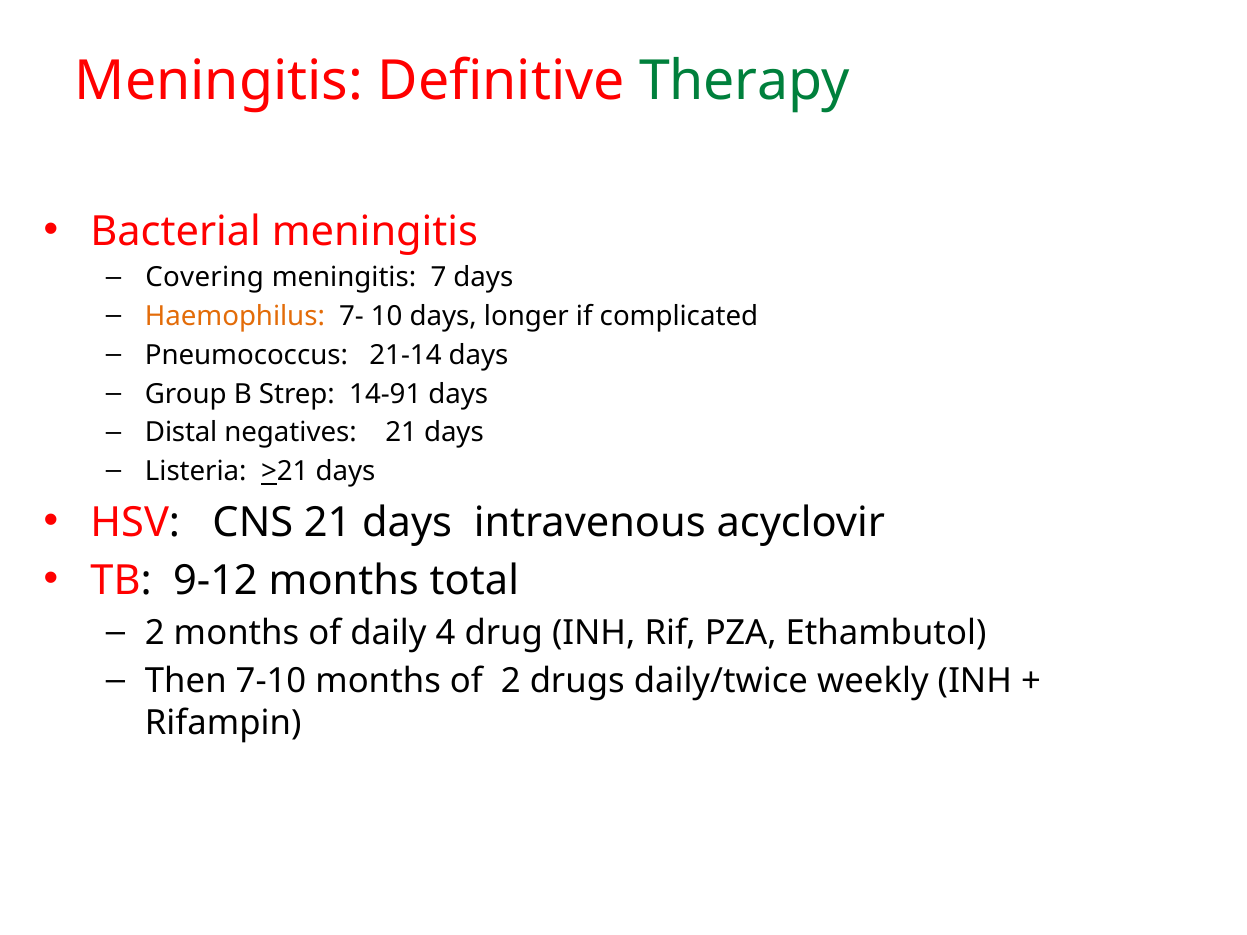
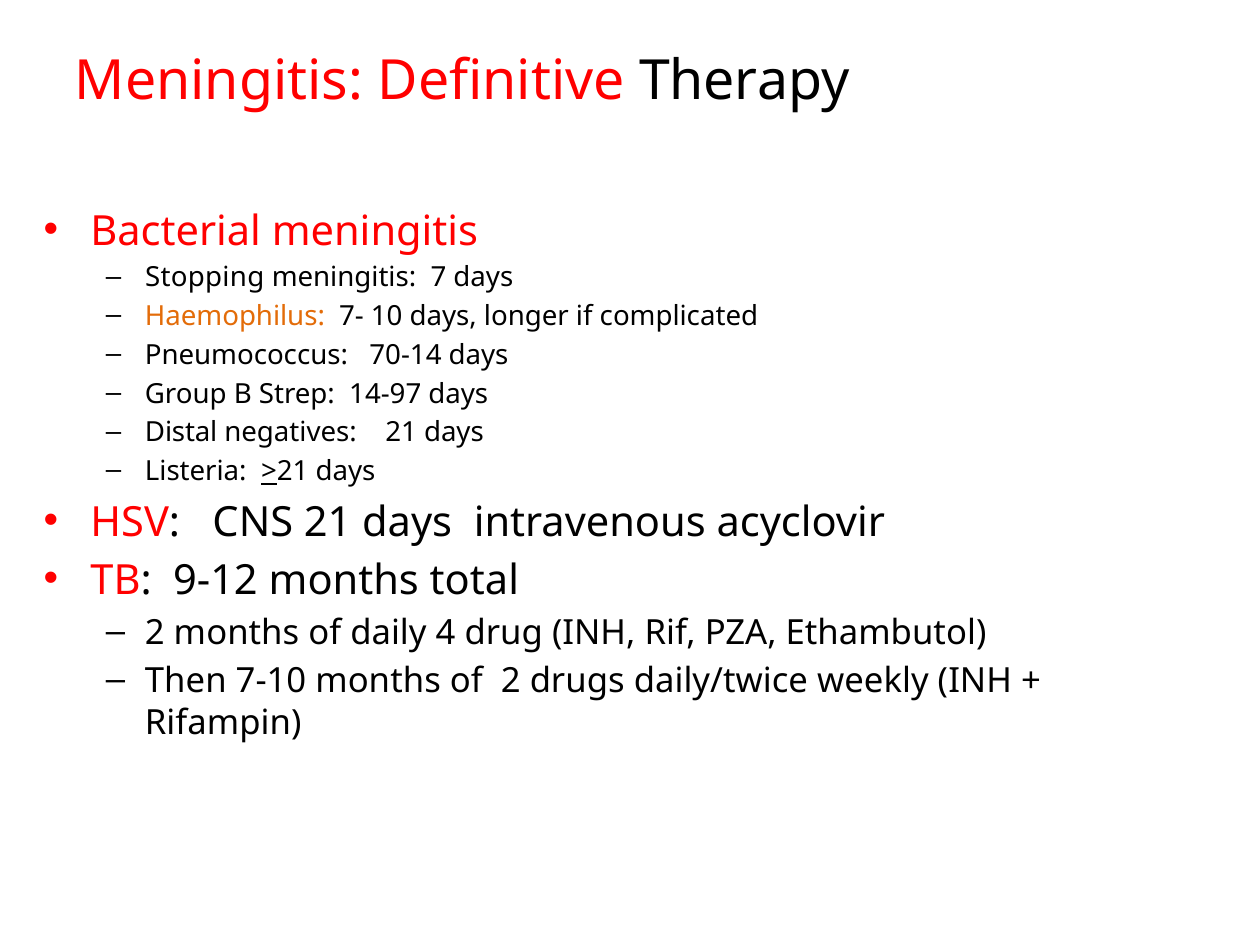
Therapy colour: green -> black
Covering: Covering -> Stopping
21-14: 21-14 -> 70-14
14-91: 14-91 -> 14-97
